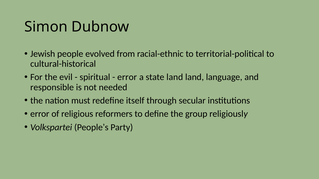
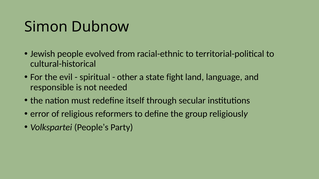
error at (127, 77): error -> other
state land: land -> fight
